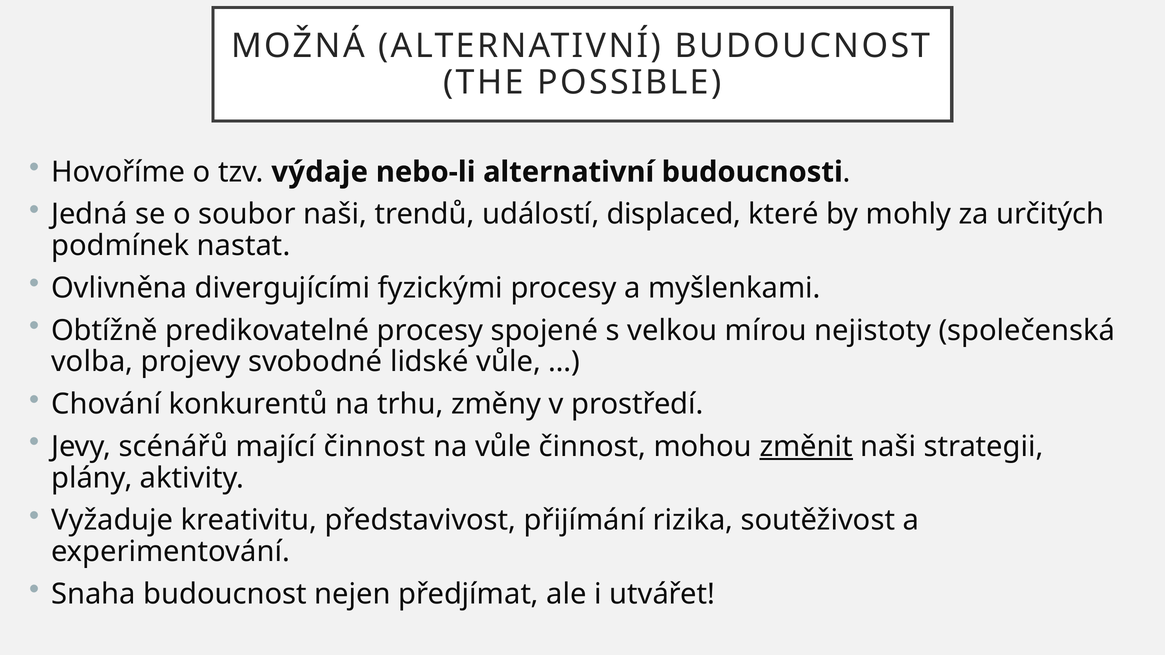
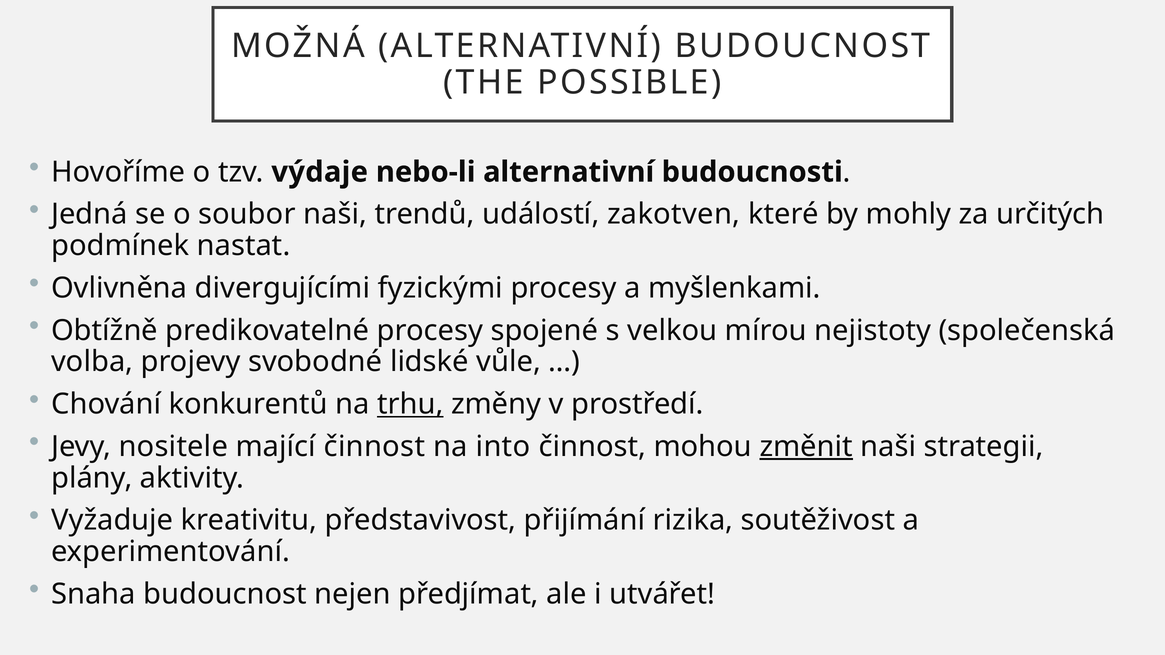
displaced: displaced -> zakotven
trhu underline: none -> present
scénářů: scénářů -> nositele
na vůle: vůle -> into
